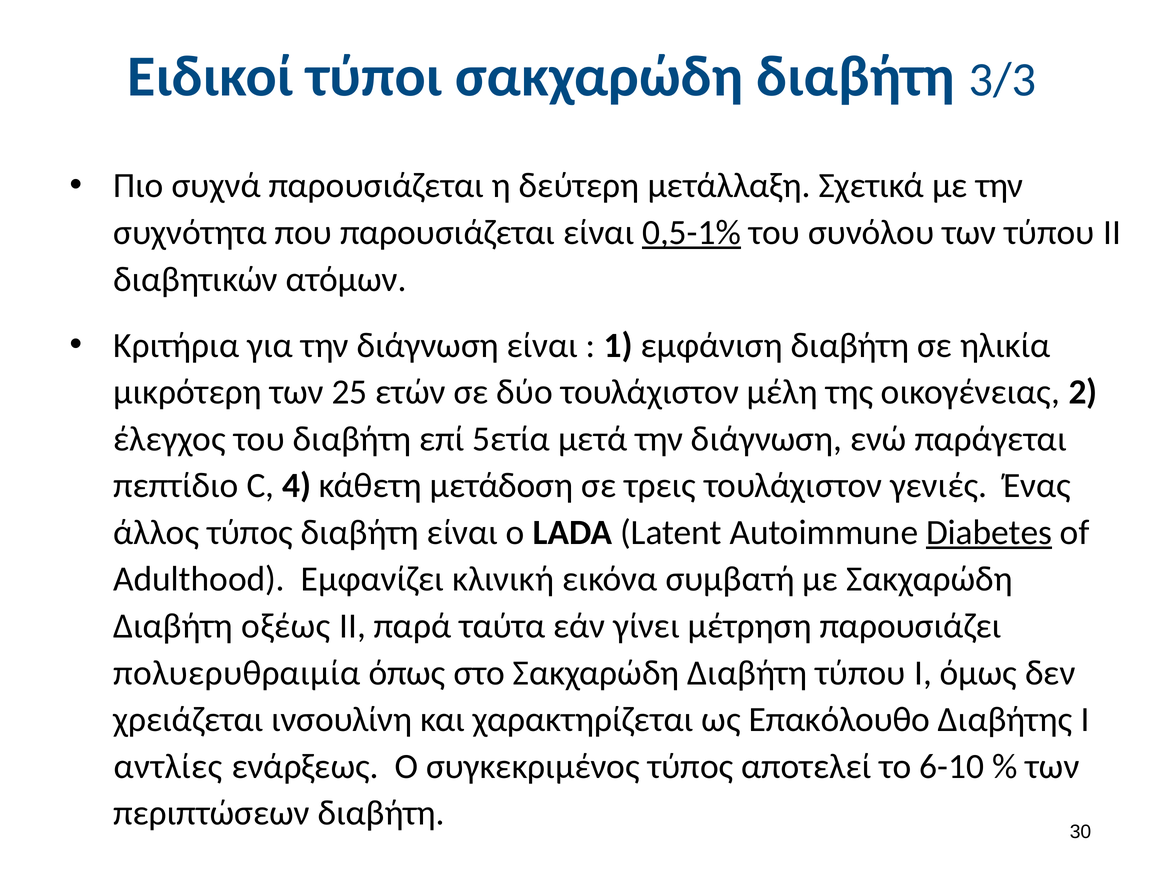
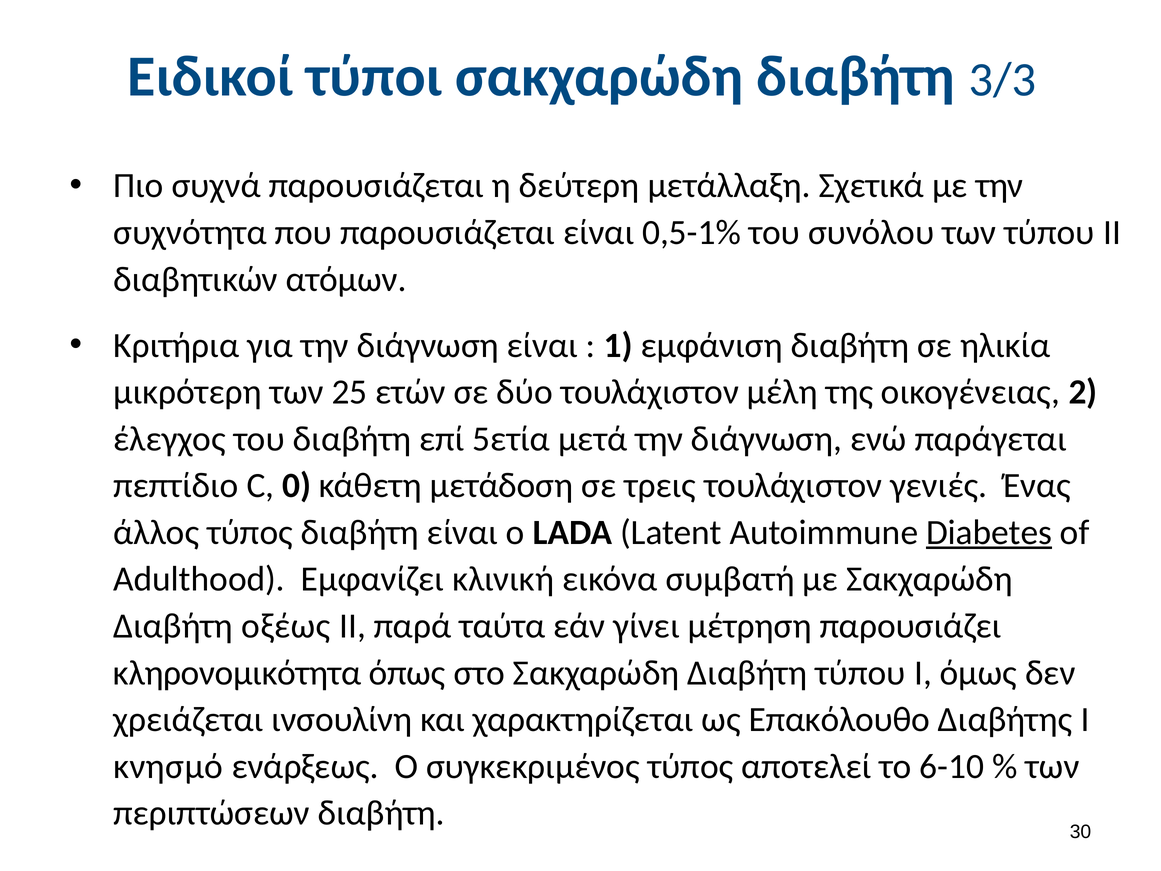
0,5-1% underline: present -> none
4: 4 -> 0
πολυερυθραιμία: πολυερυθραιμία -> κληρονομικότητα
αντλίες: αντλίες -> κνησμό
